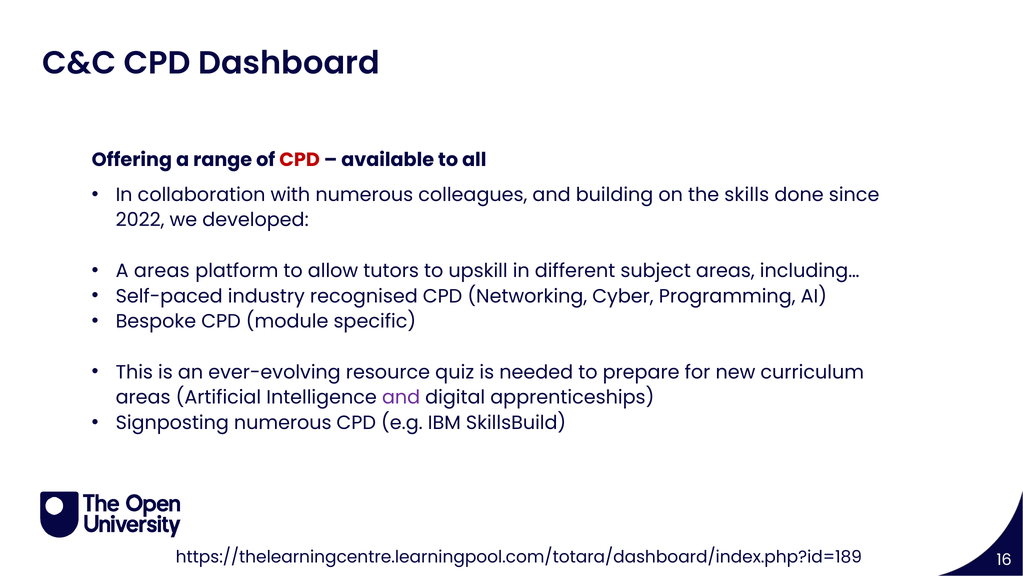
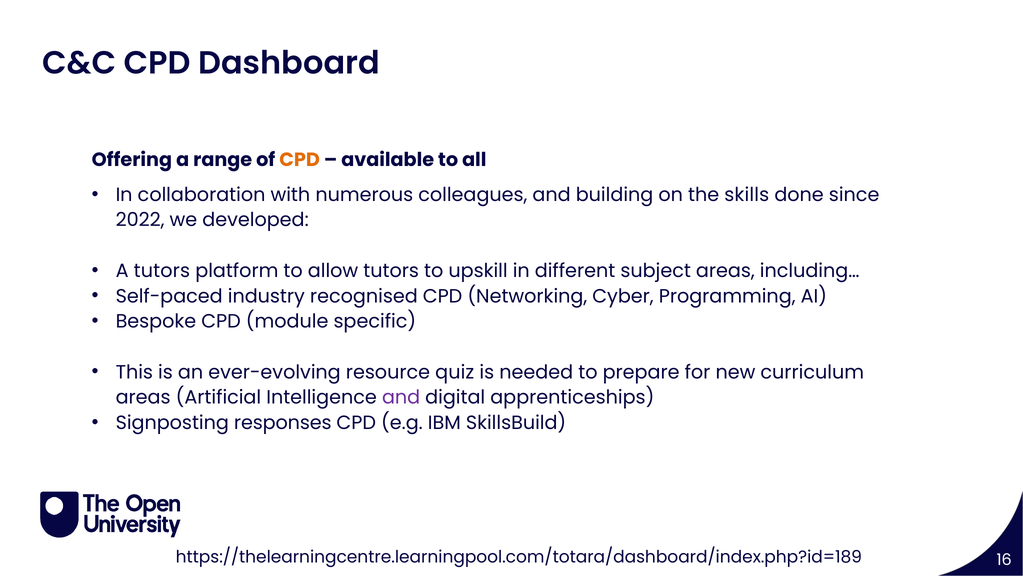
CPD at (300, 160) colour: red -> orange
A areas: areas -> tutors
Signposting numerous: numerous -> responses
